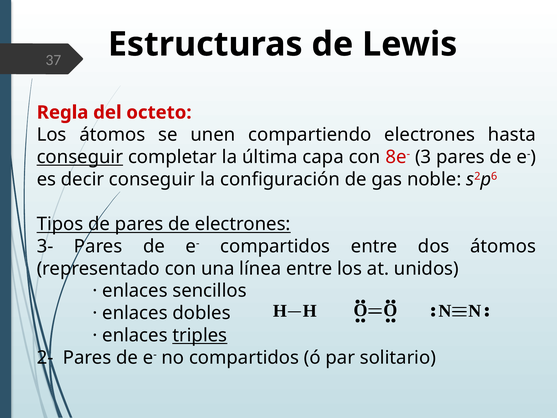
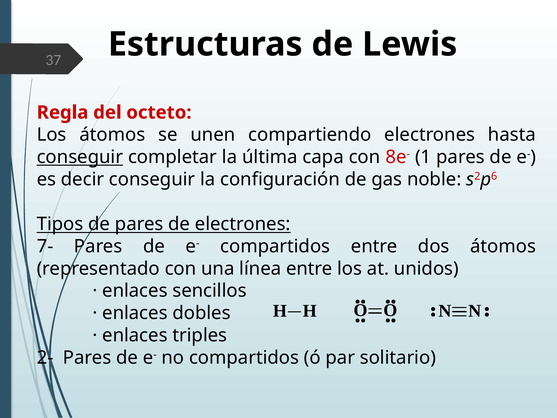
3: 3 -> 1
3-: 3- -> 7-
triples underline: present -> none
